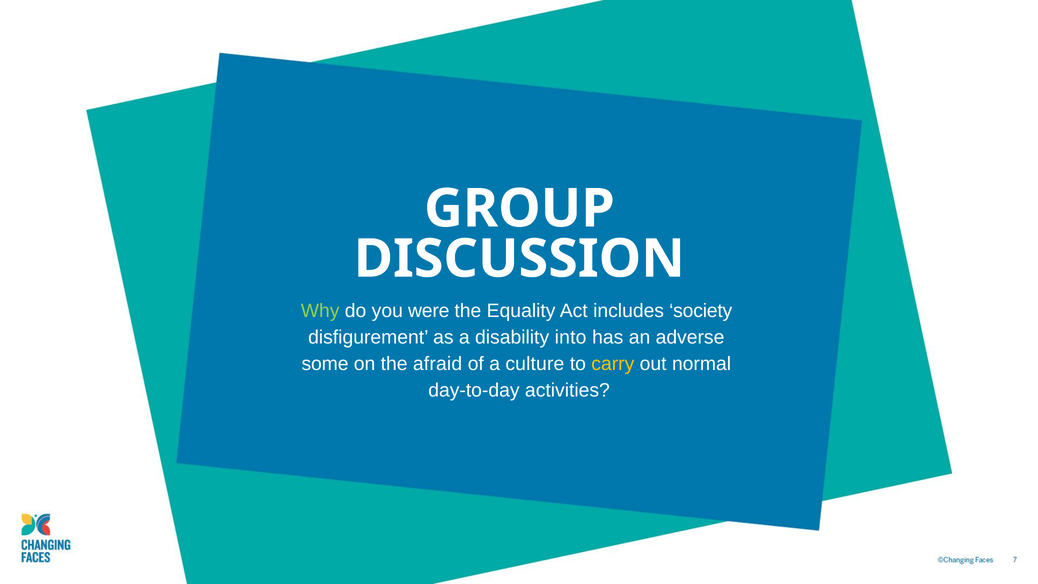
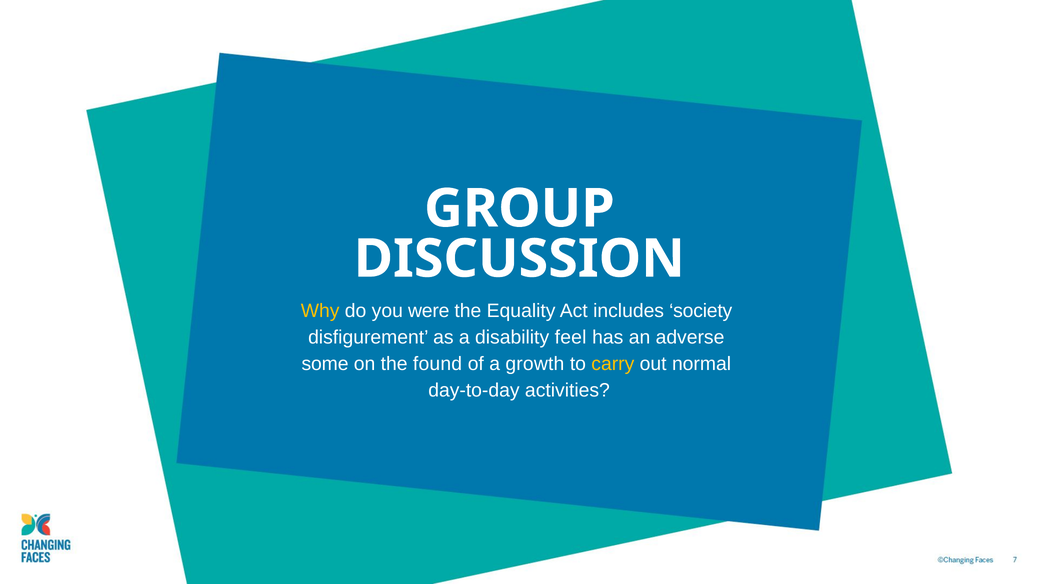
Why colour: light green -> yellow
into: into -> feel
afraid: afraid -> found
culture: culture -> growth
